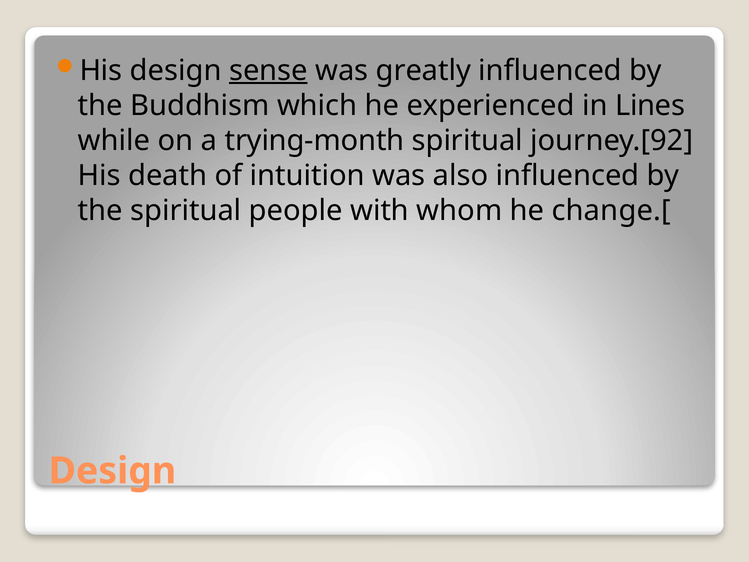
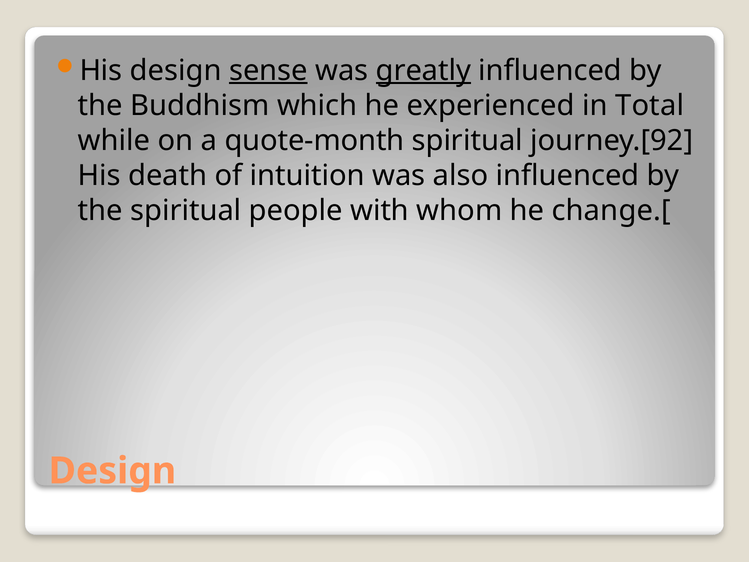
greatly underline: none -> present
Lines: Lines -> Total
trying-month: trying-month -> quote-month
